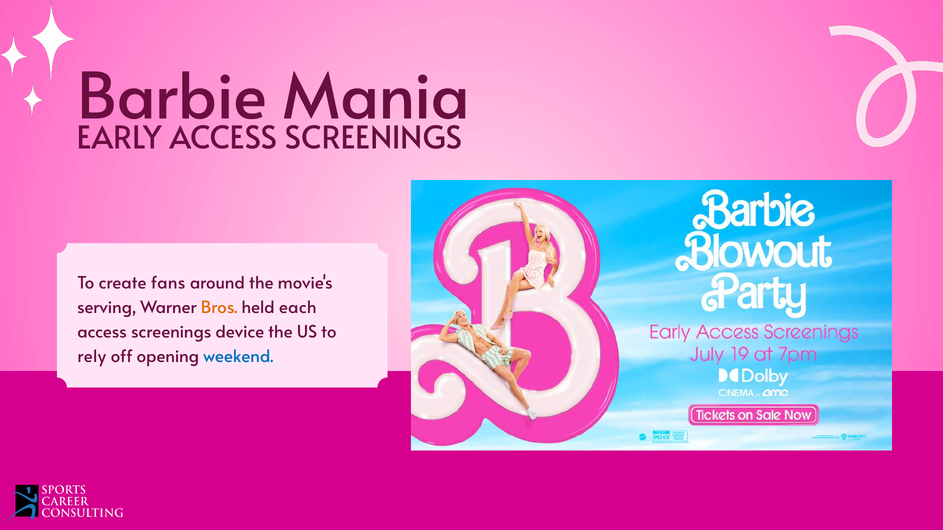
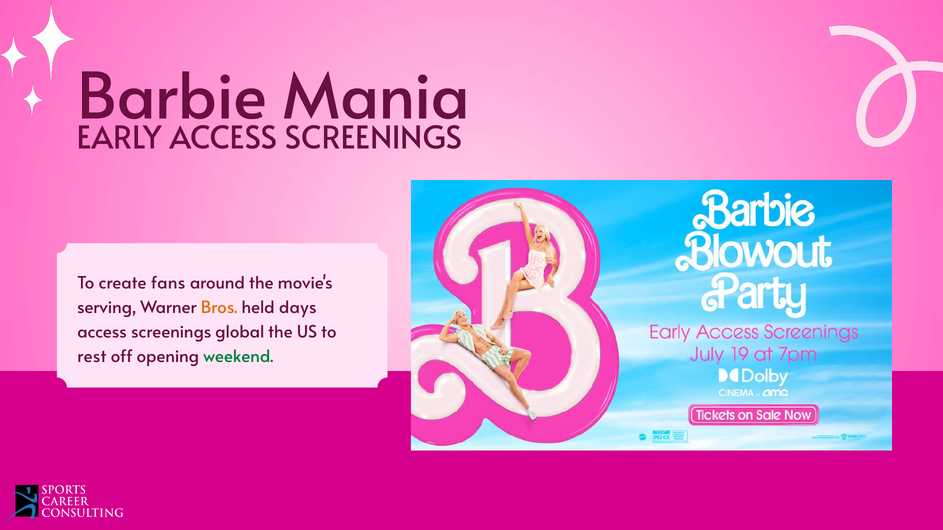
each: each -> days
device: device -> global
rely: rely -> rest
weekend colour: blue -> green
